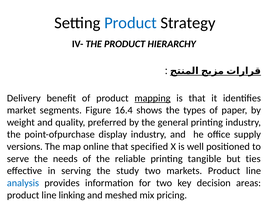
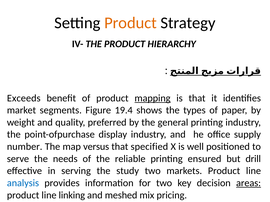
Product at (130, 23) colour: blue -> orange
Delivery: Delivery -> Exceeds
16.4: 16.4 -> 19.4
versions: versions -> number
online: online -> versus
tangible: tangible -> ensured
ties: ties -> drill
areas underline: none -> present
